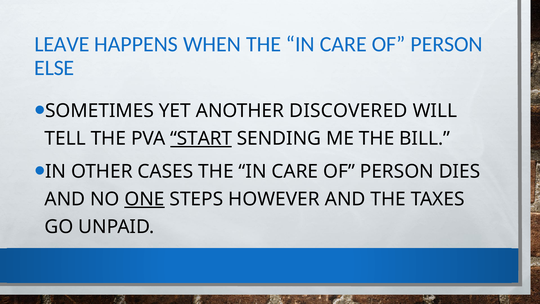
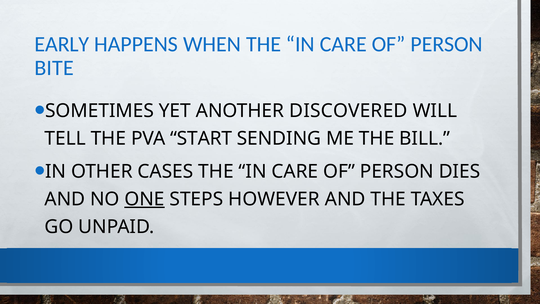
LEAVE: LEAVE -> EARLY
ELSE: ELSE -> BITE
START underline: present -> none
